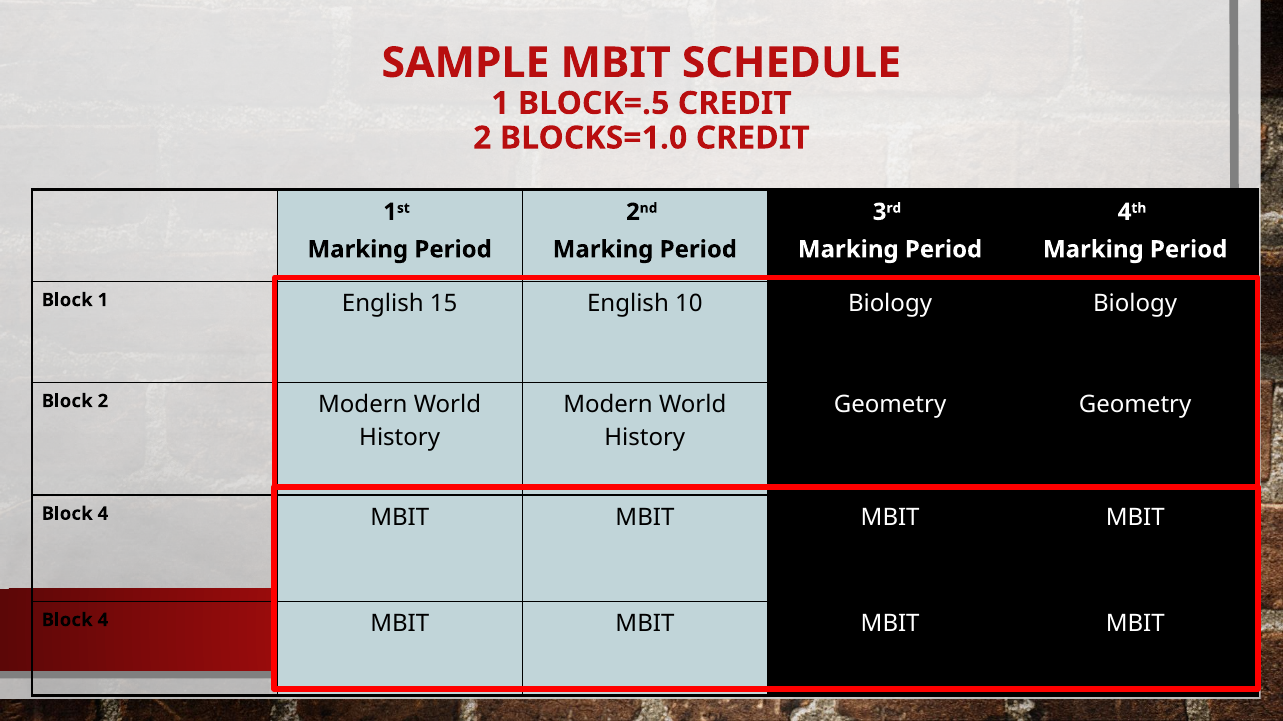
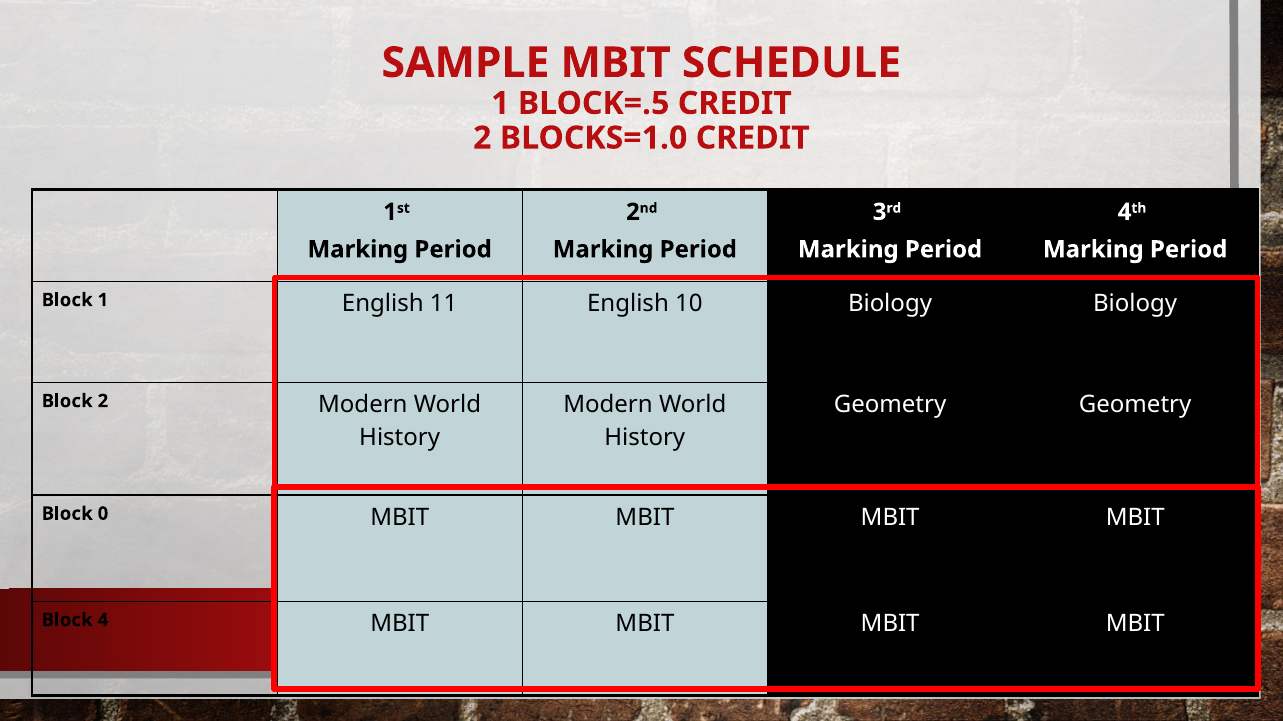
15: 15 -> 11
4 at (103, 514): 4 -> 0
